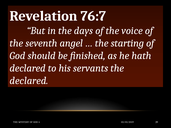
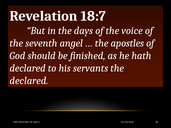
76:7: 76:7 -> 18:7
starting: starting -> apostles
